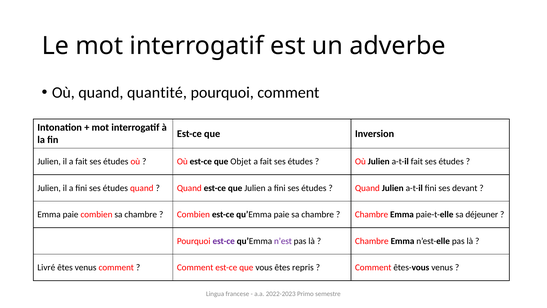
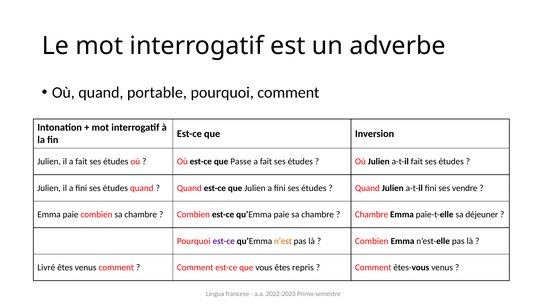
quantité: quantité -> portable
Objet: Objet -> Passe
devant: devant -> vendre
n’est colour: purple -> orange
Chambre at (372, 241): Chambre -> Combien
